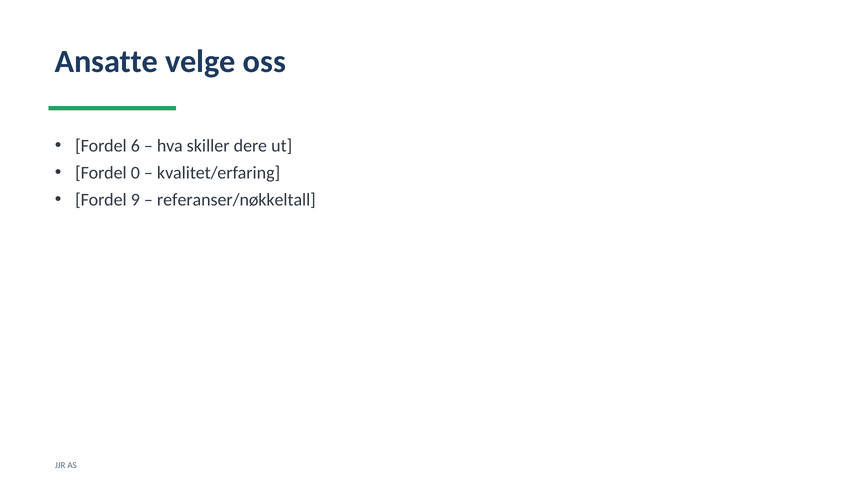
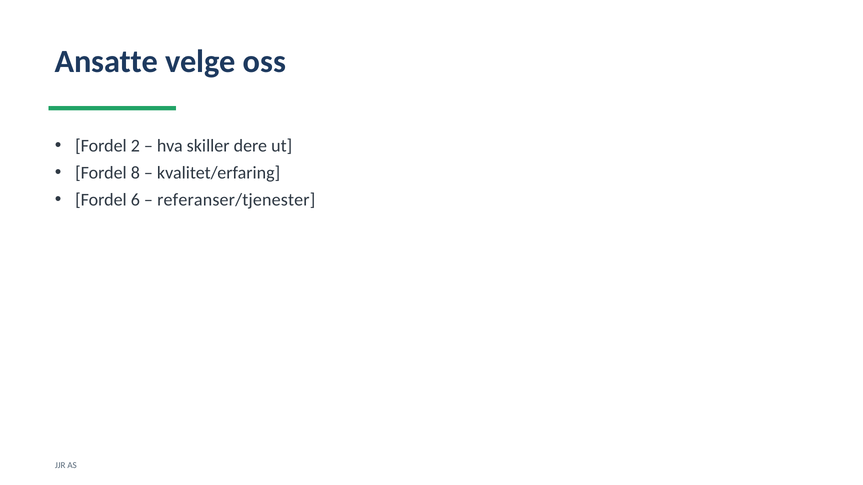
6: 6 -> 2
0: 0 -> 8
9: 9 -> 6
referanser/nøkkeltall: referanser/nøkkeltall -> referanser/tjenester
